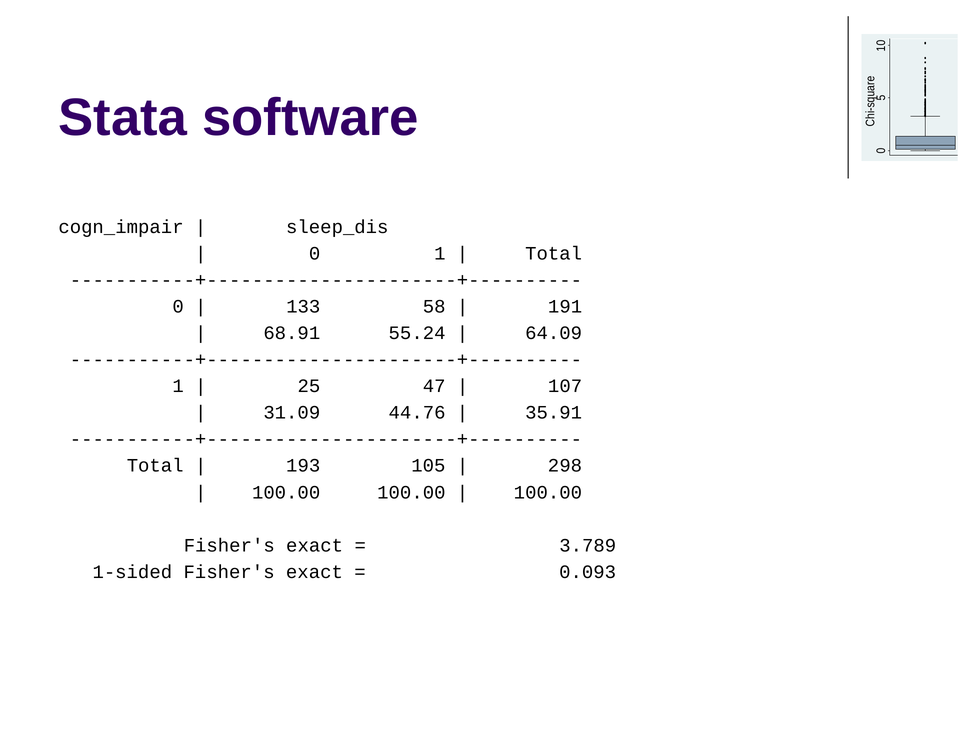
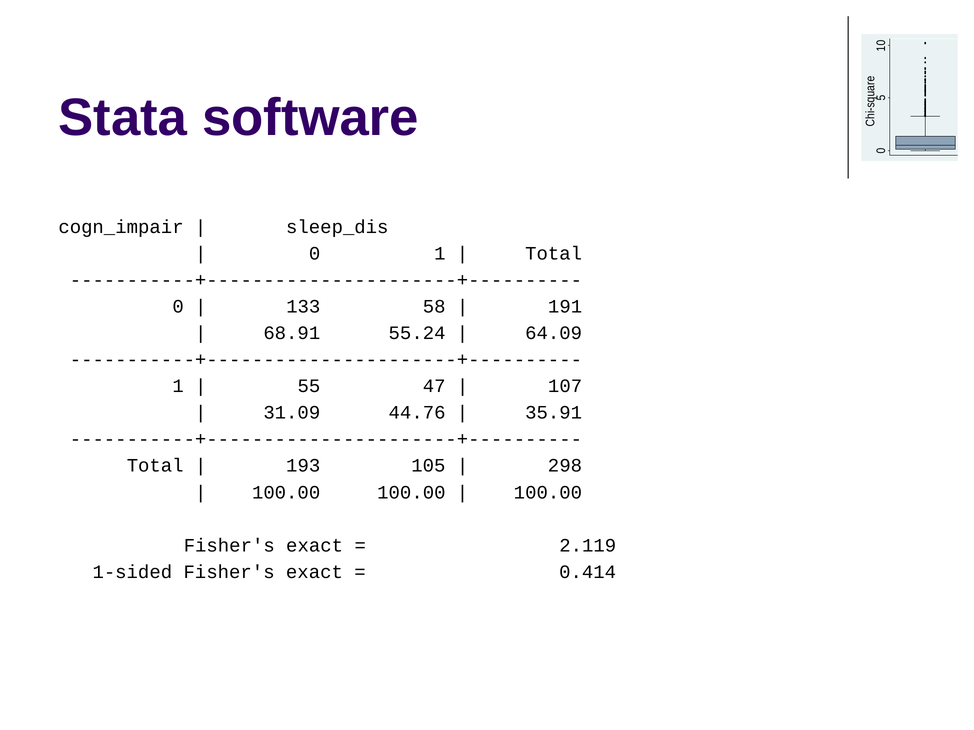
25: 25 -> 55
3.789: 3.789 -> 2.119
0.093: 0.093 -> 0.414
